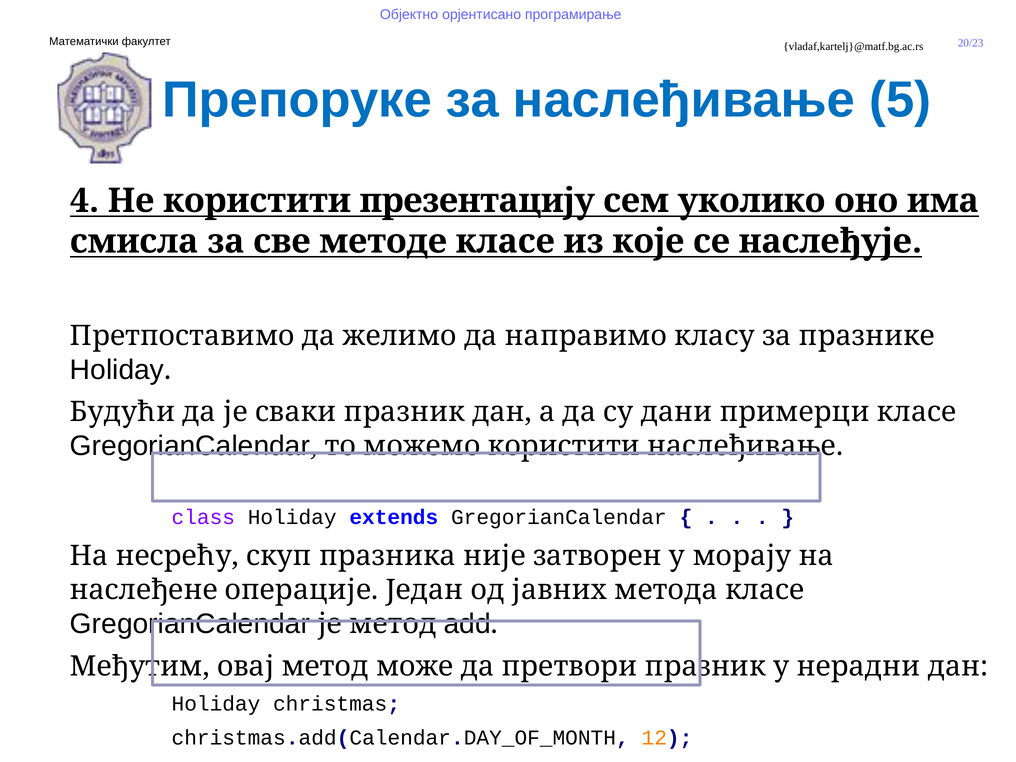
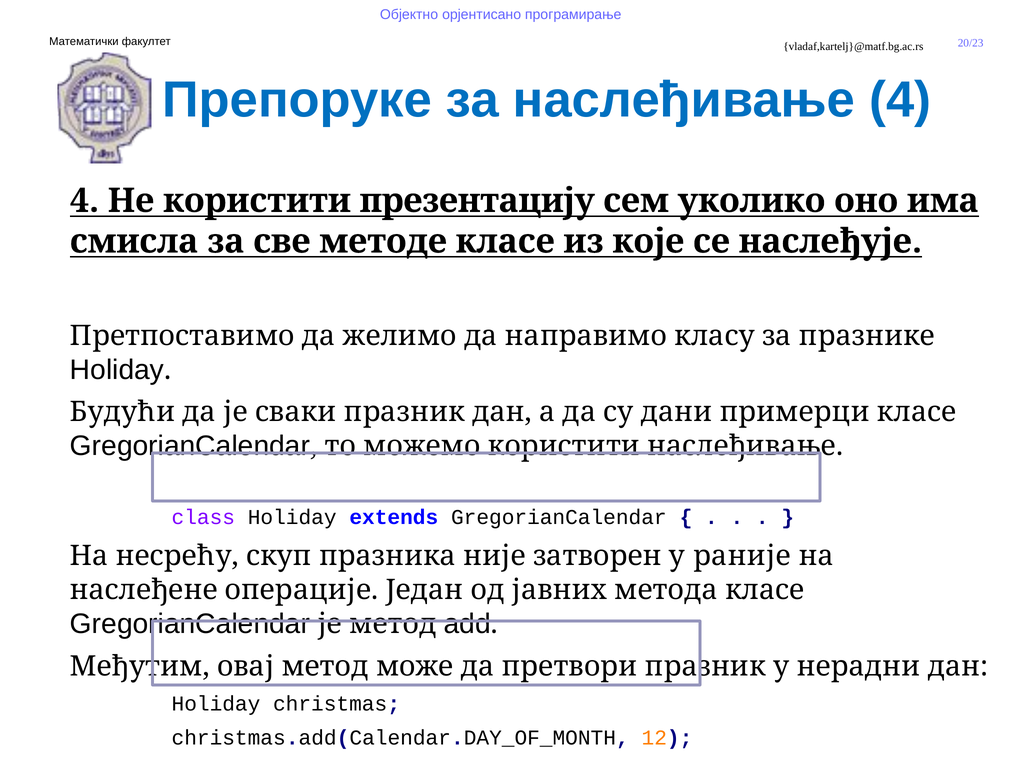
наслеђивање 5: 5 -> 4
морају: морају -> раније
